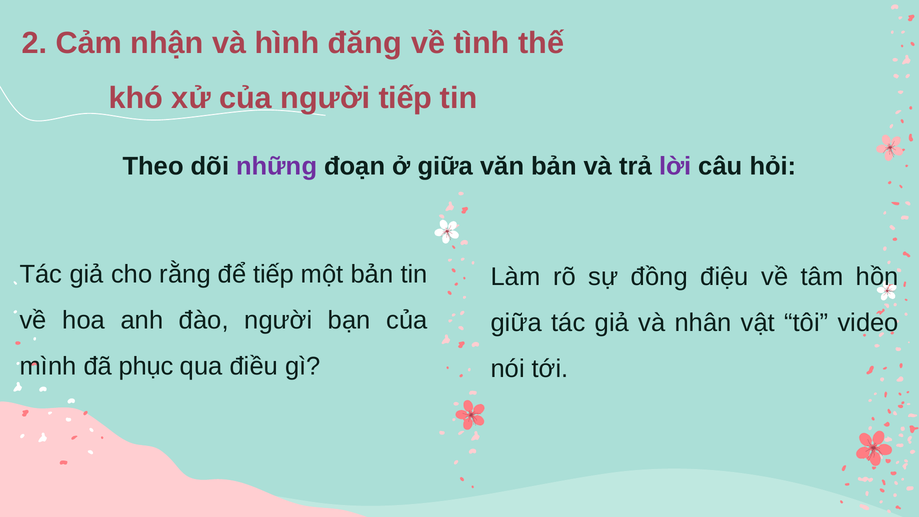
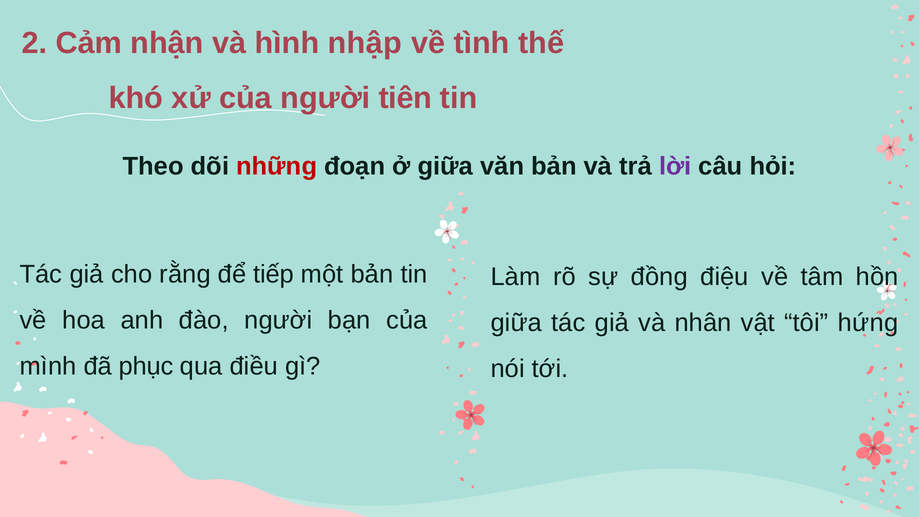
đăng: đăng -> nhập
người tiếp: tiếp -> tiên
những colour: purple -> red
video: video -> hứng
